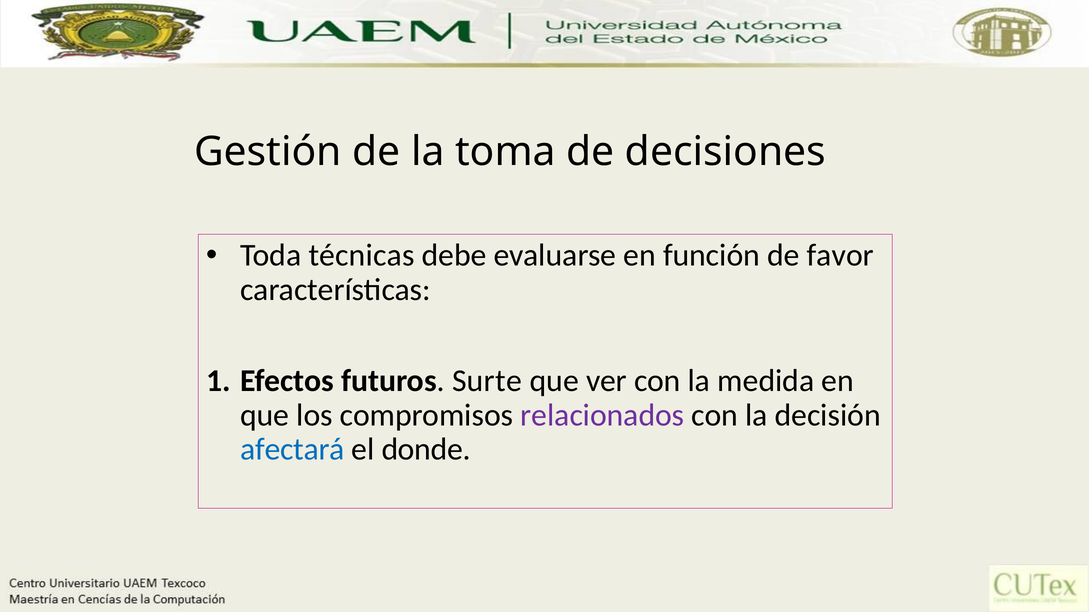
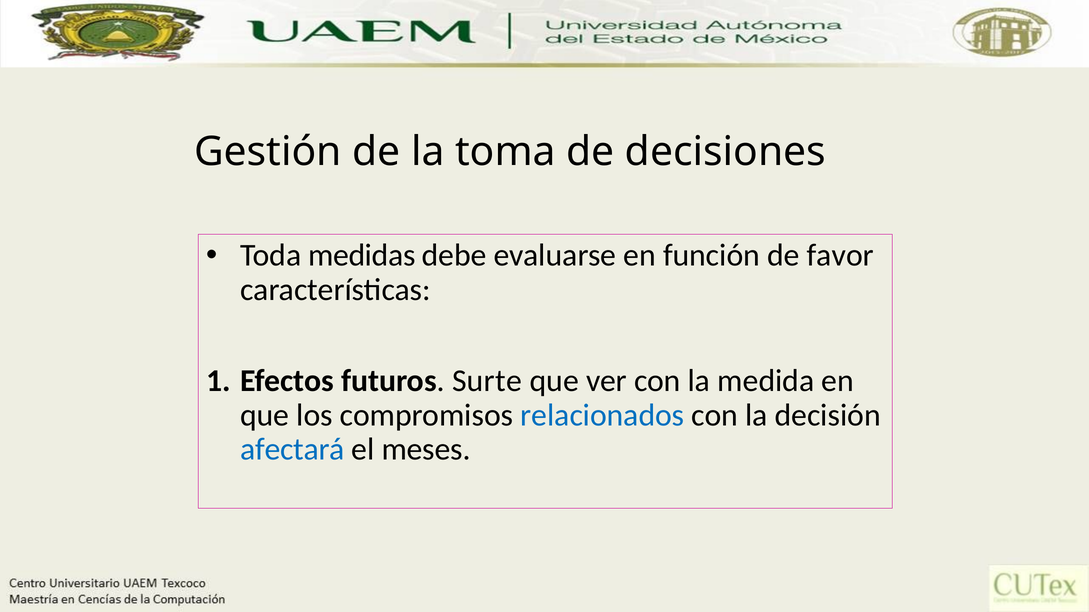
técnicas: técnicas -> medidas
relacionados colour: purple -> blue
donde: donde -> meses
